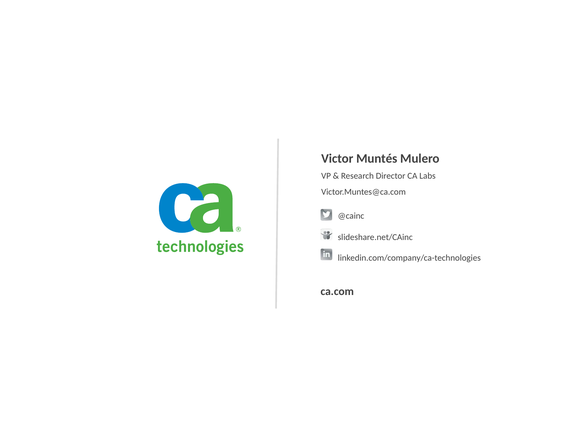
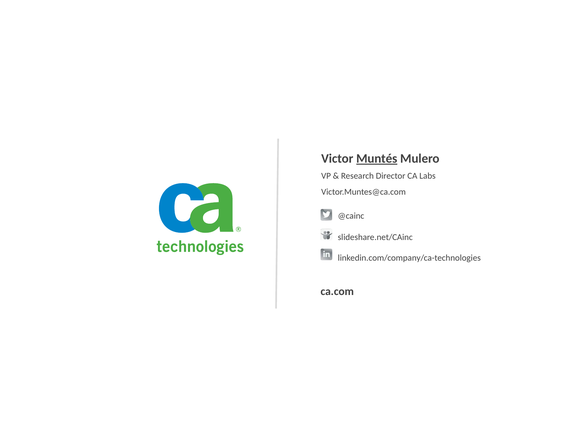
Muntés underline: none -> present
